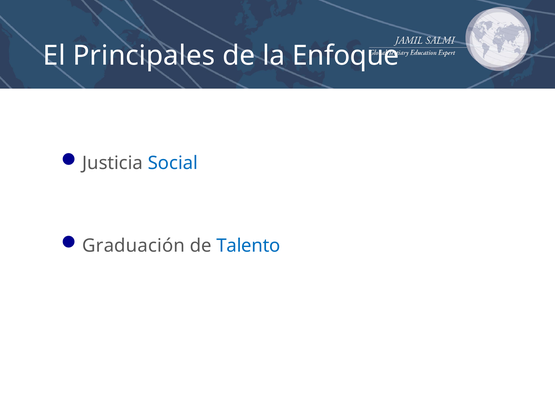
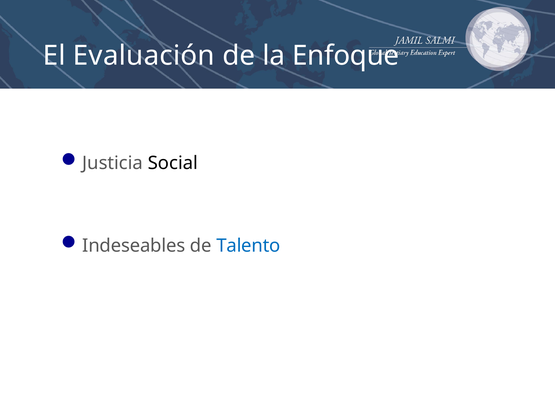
Principales: Principales -> Evaluación
Social colour: blue -> black
Graduación: Graduación -> Indeseables
